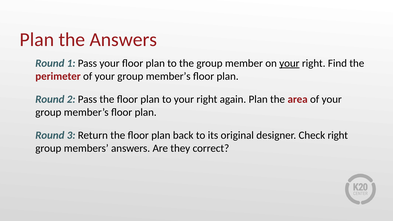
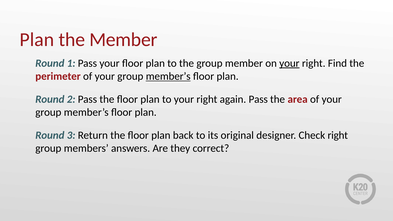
the Answers: Answers -> Member
member’s at (168, 76) underline: none -> present
again Plan: Plan -> Pass
